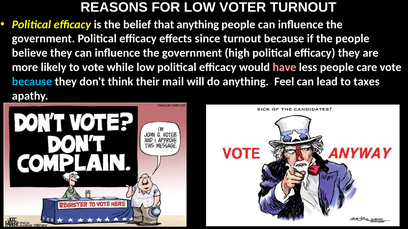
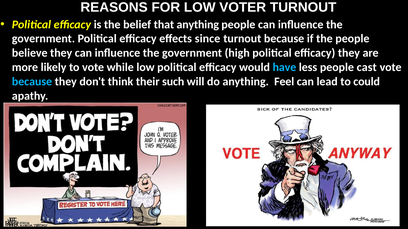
have colour: pink -> light blue
care: care -> cast
mail: mail -> such
taxes: taxes -> could
